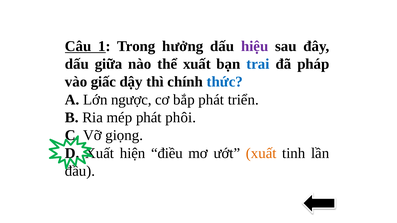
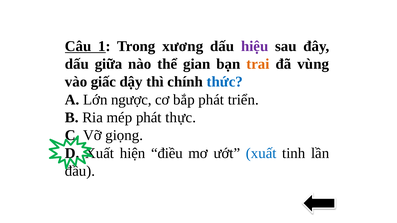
hưởng: hưởng -> xương
thể xuất: xuất -> gian
trai colour: blue -> orange
pháp: pháp -> vùng
phôi: phôi -> thực
xuất at (261, 153) colour: orange -> blue
